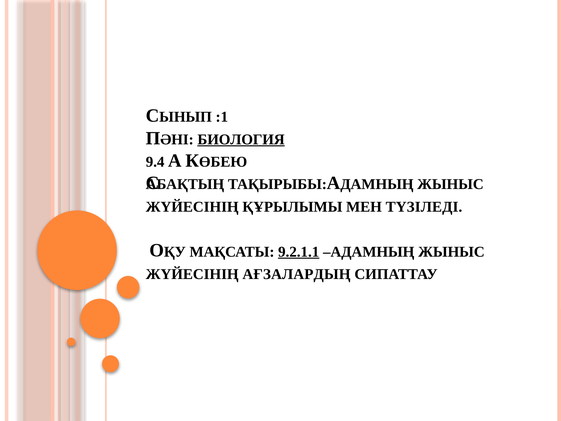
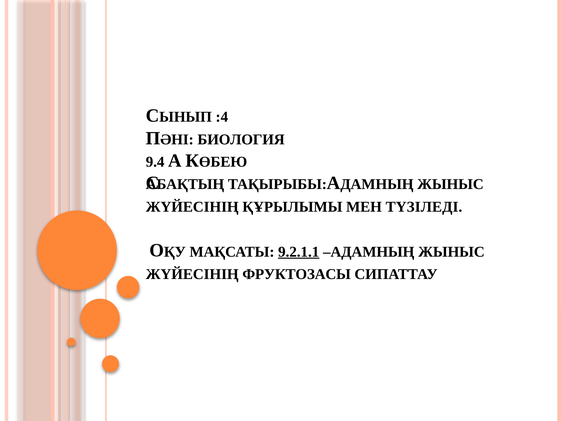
:1: :1 -> :4
БИОЛОГИЯ underline: present -> none
АҒЗАЛАРДЫҢ: АҒЗАЛАРДЫҢ -> ФРУКТОЗАСЫ
